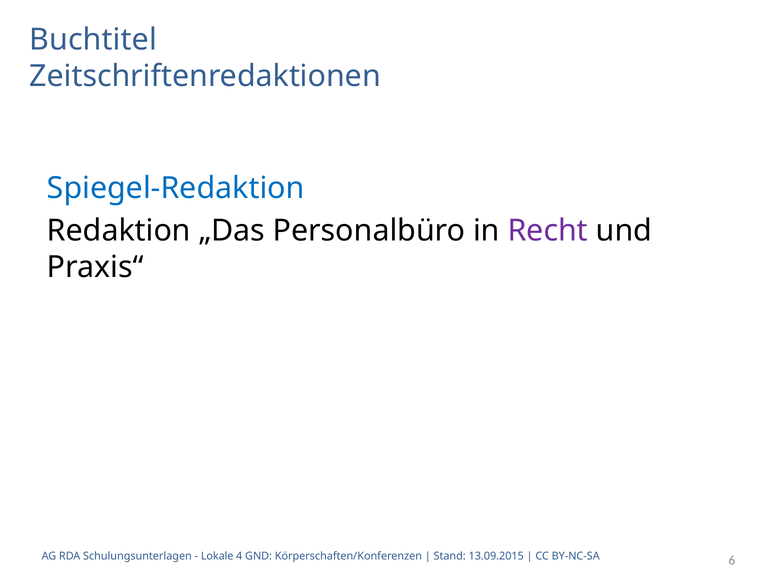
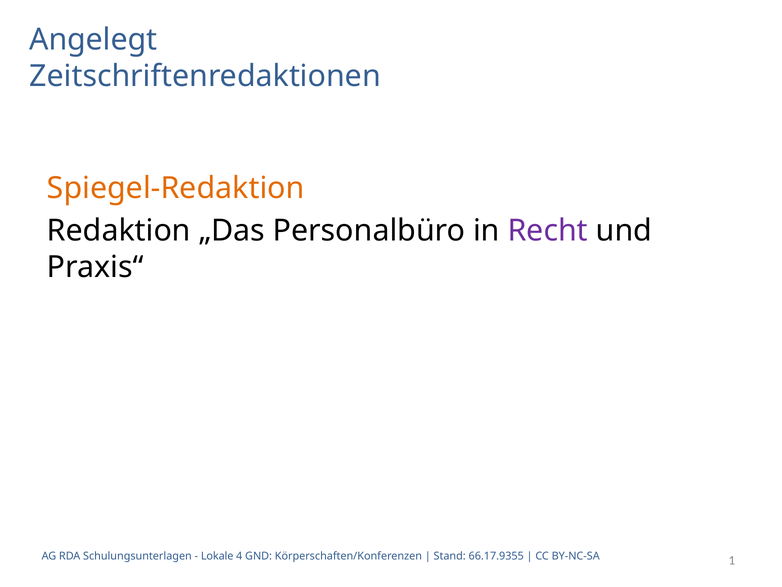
Buchtitel: Buchtitel -> Angelegt
Spiegel-Redaktion colour: blue -> orange
13.09.2015: 13.09.2015 -> 66.17.9355
6: 6 -> 1
